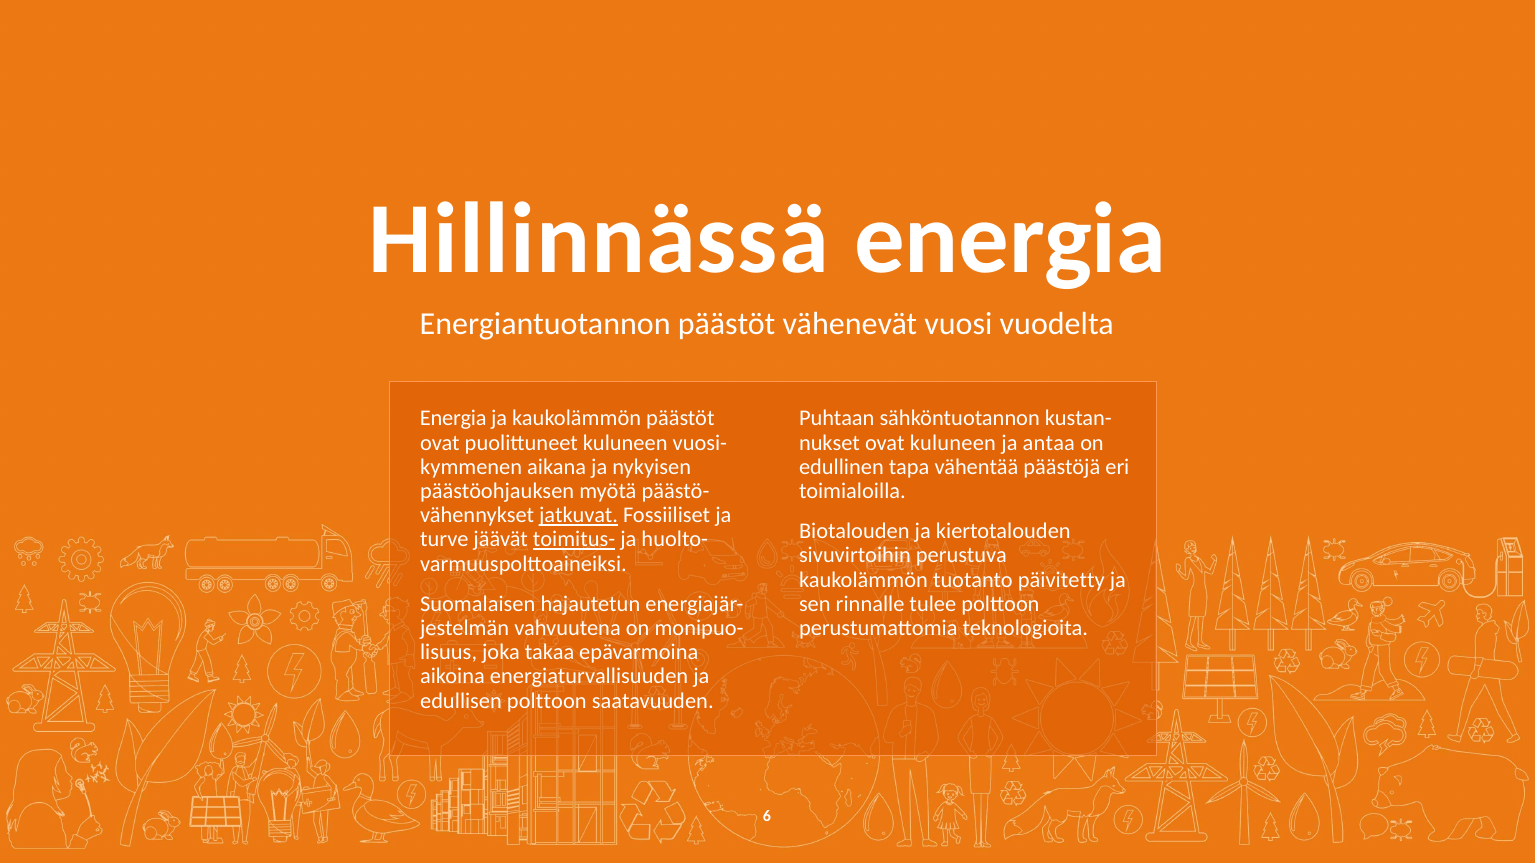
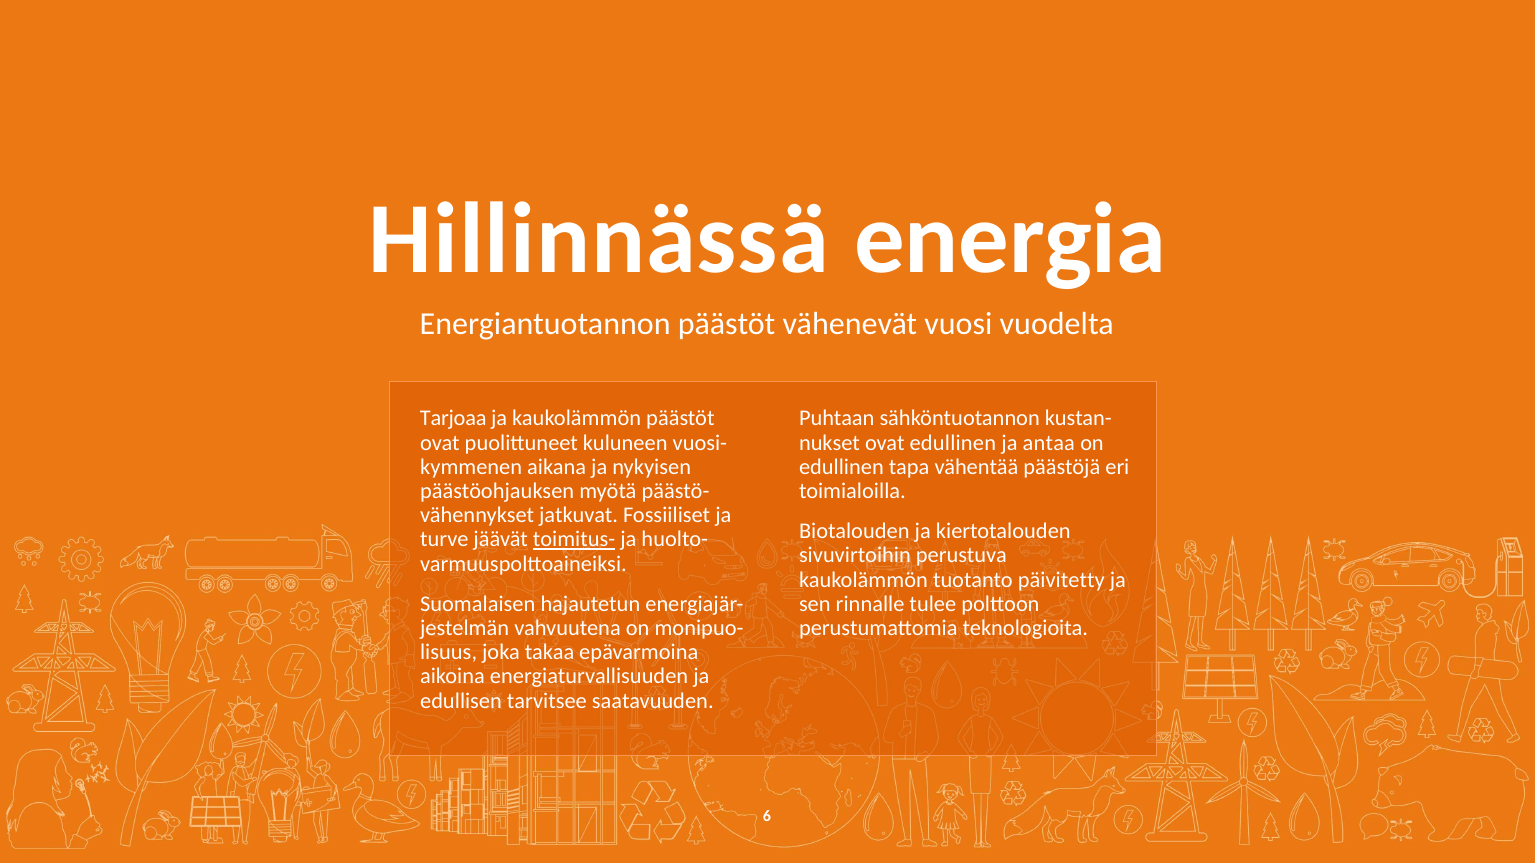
Energia at (453, 419): Energia -> Tarjoaa
ovat kuluneen: kuluneen -> edullinen
jatkuvat underline: present -> none
edullisen polttoon: polttoon -> tarvitsee
